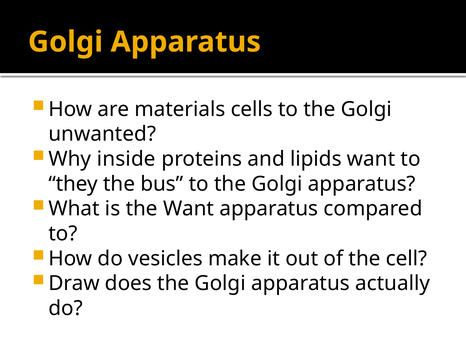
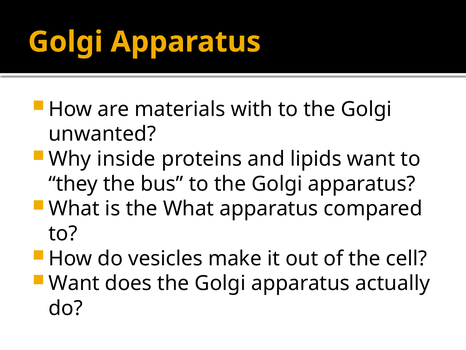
cells: cells -> with
the Want: Want -> What
Draw at (74, 283): Draw -> Want
